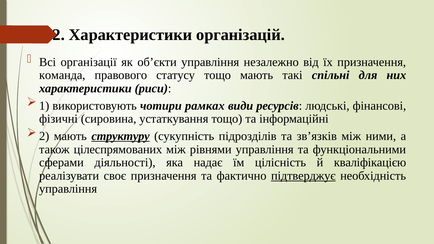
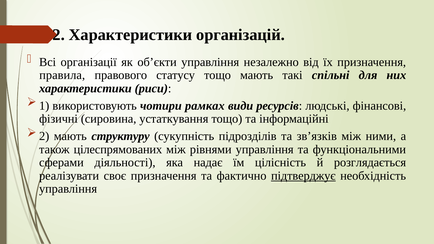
команда: команда -> правила
структуру underline: present -> none
кваліфікацією: кваліфікацією -> розглядається
